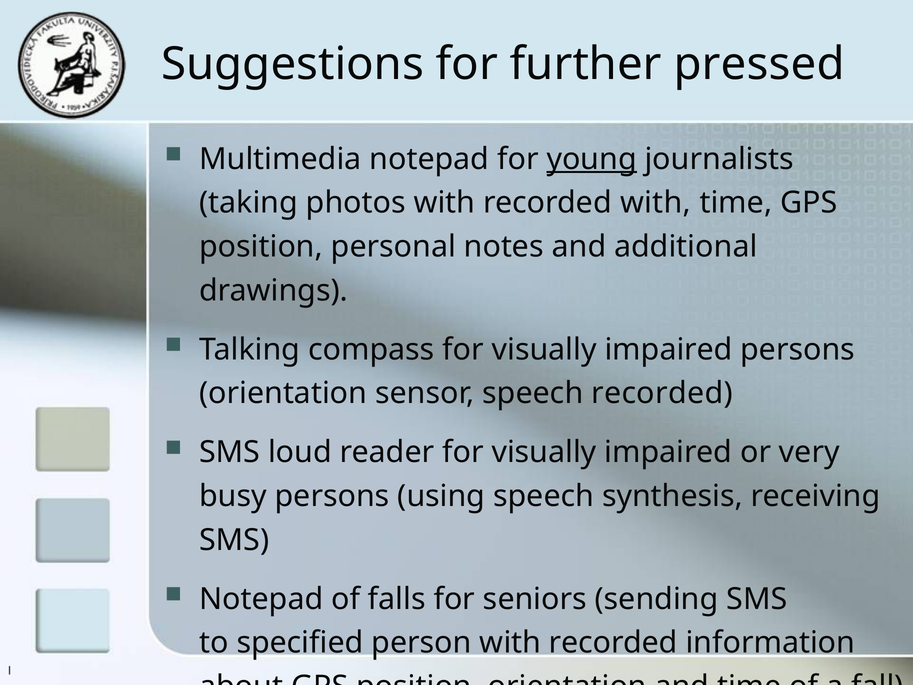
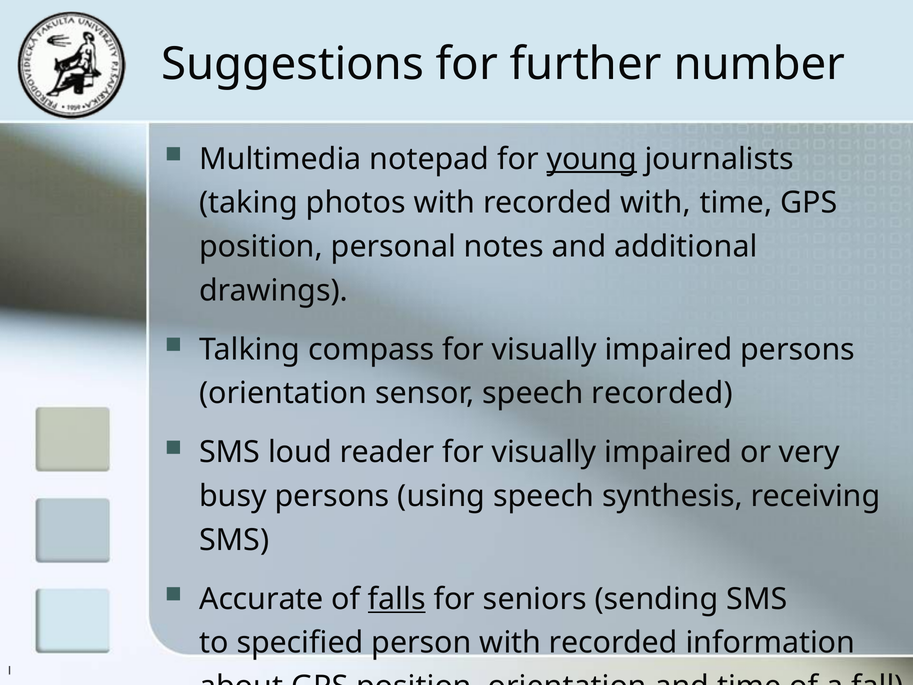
pressed: pressed -> number
Notepad at (261, 599): Notepad -> Accurate
falls underline: none -> present
